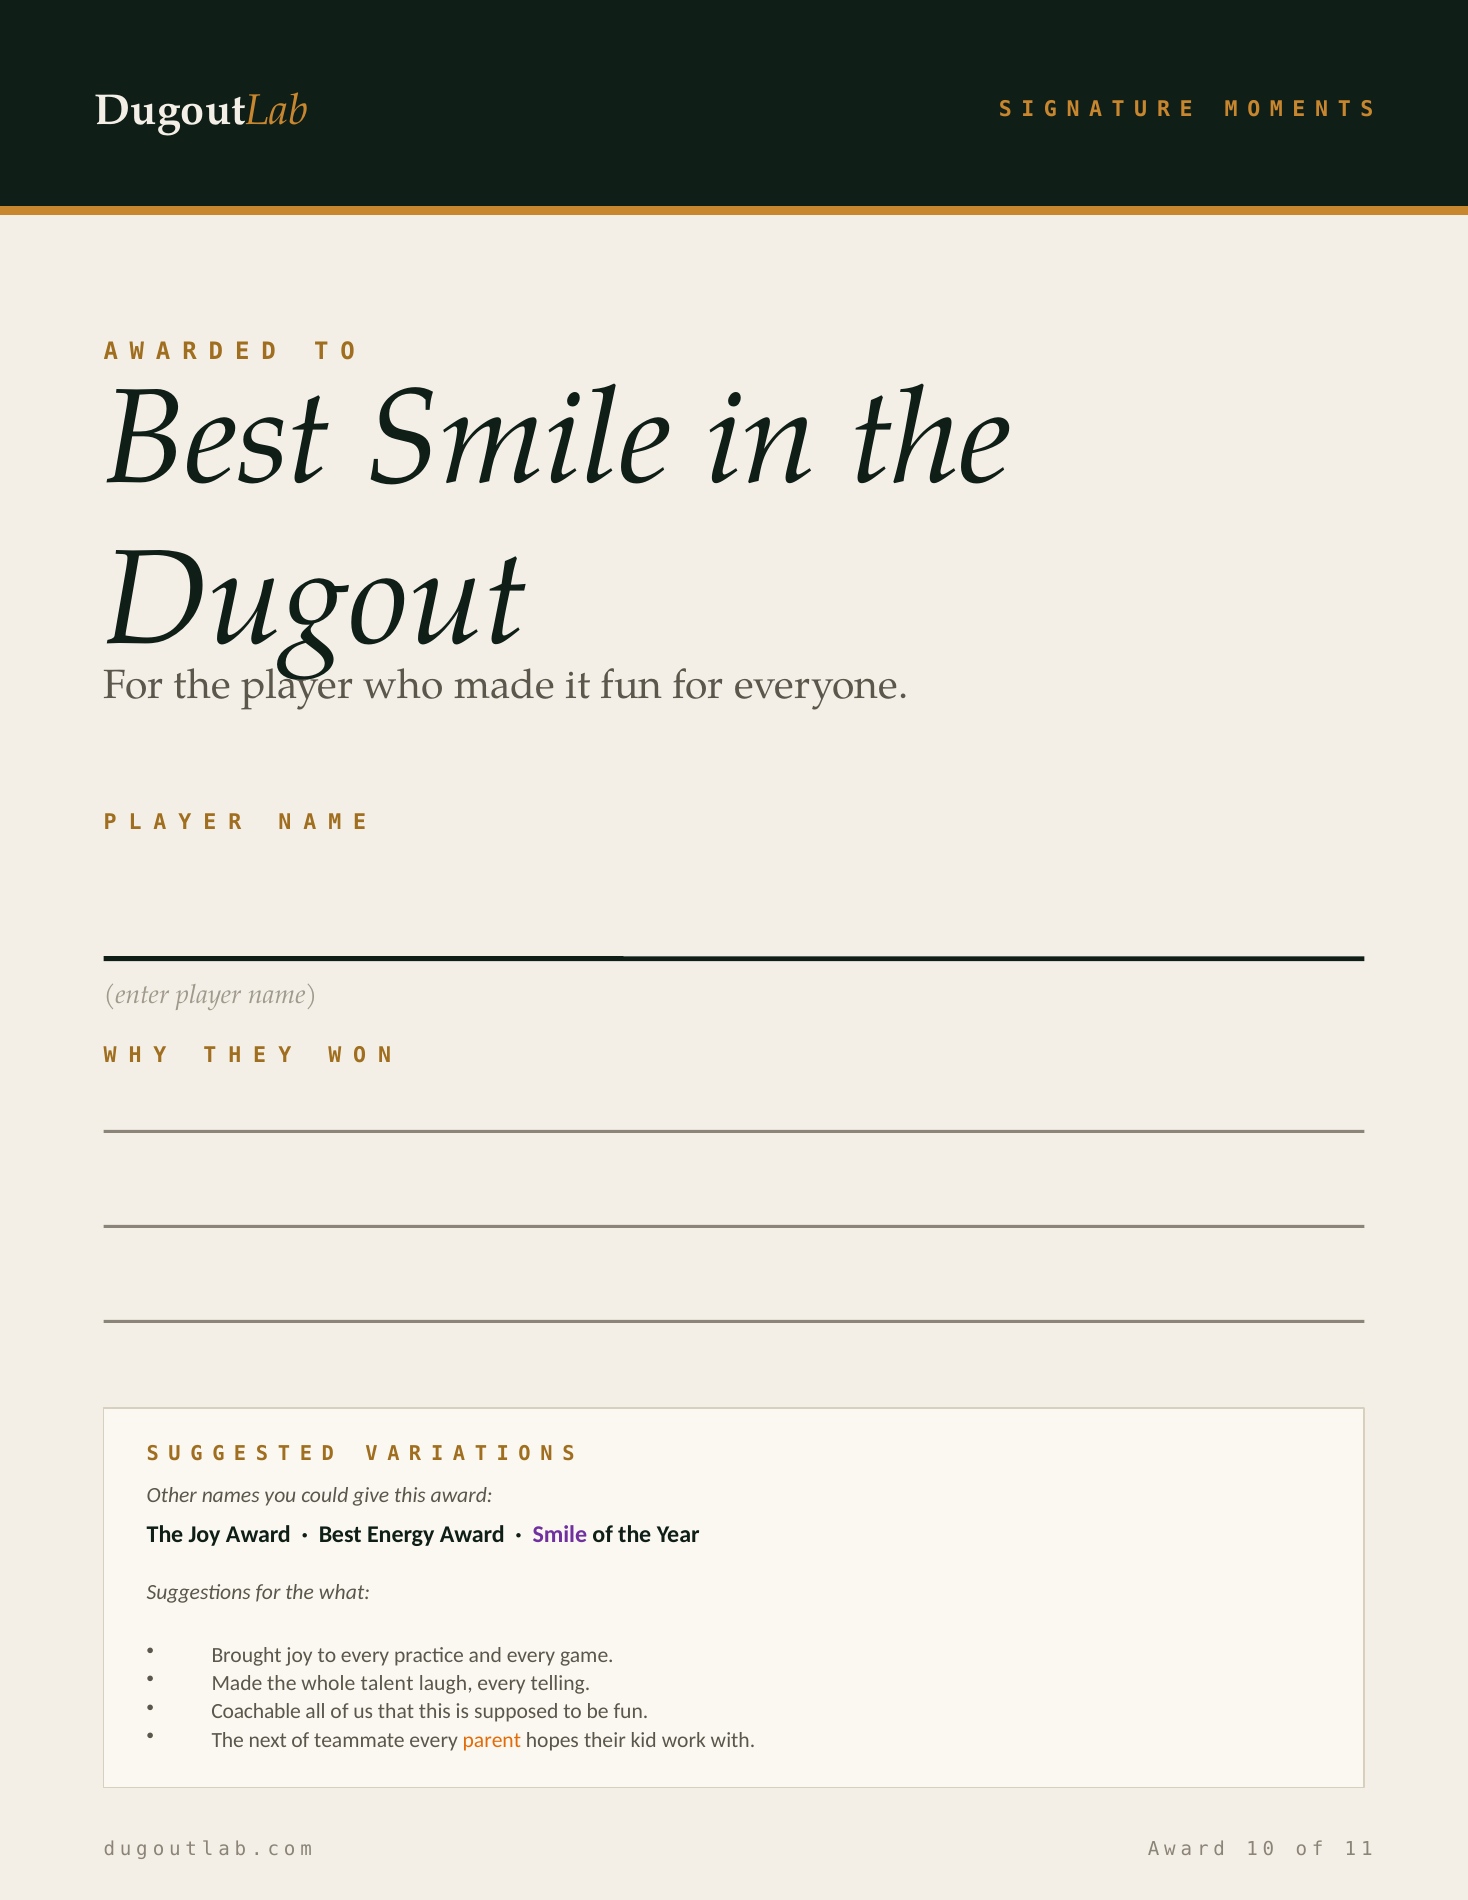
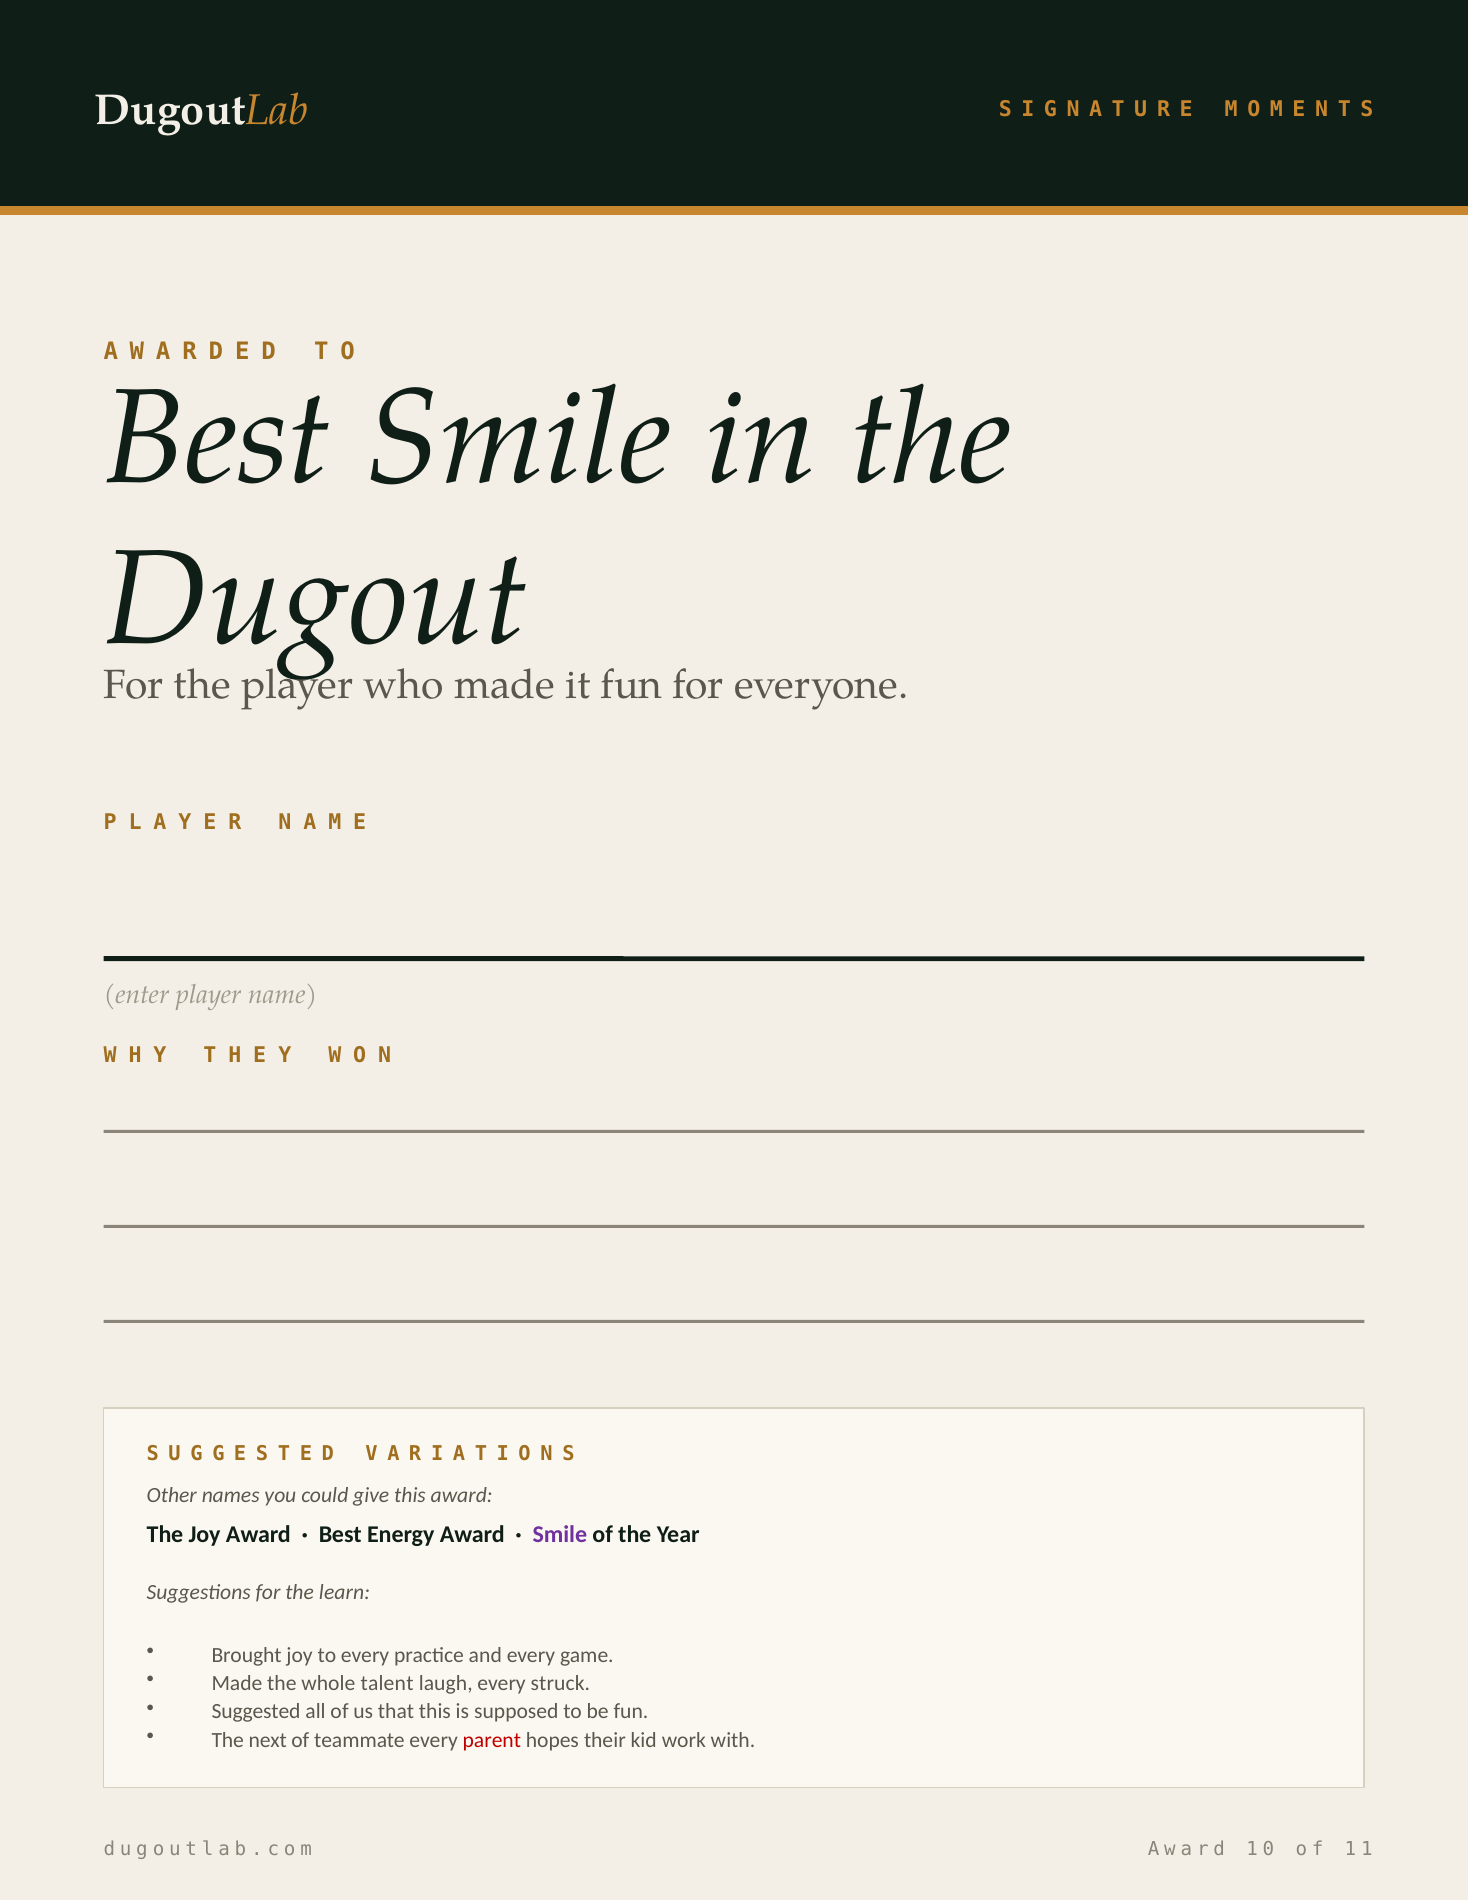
what: what -> learn
telling: telling -> struck
Coachable: Coachable -> Suggested
parent colour: orange -> red
